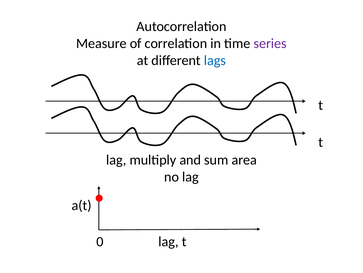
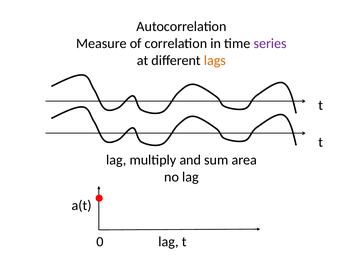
lags colour: blue -> orange
